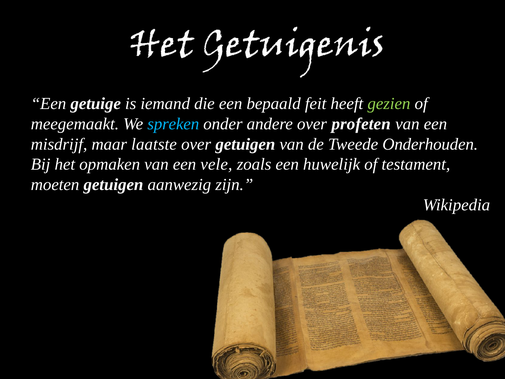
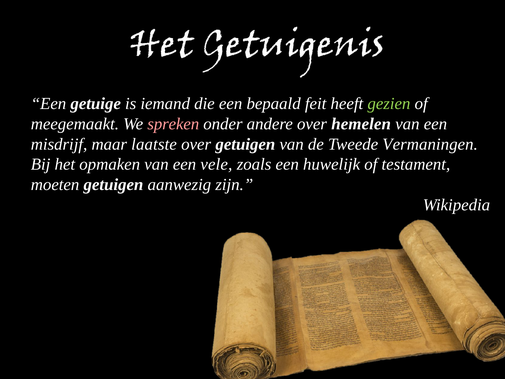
spreken colour: light blue -> pink
profeten: profeten -> hemelen
Onderhouden: Onderhouden -> Vermaningen
